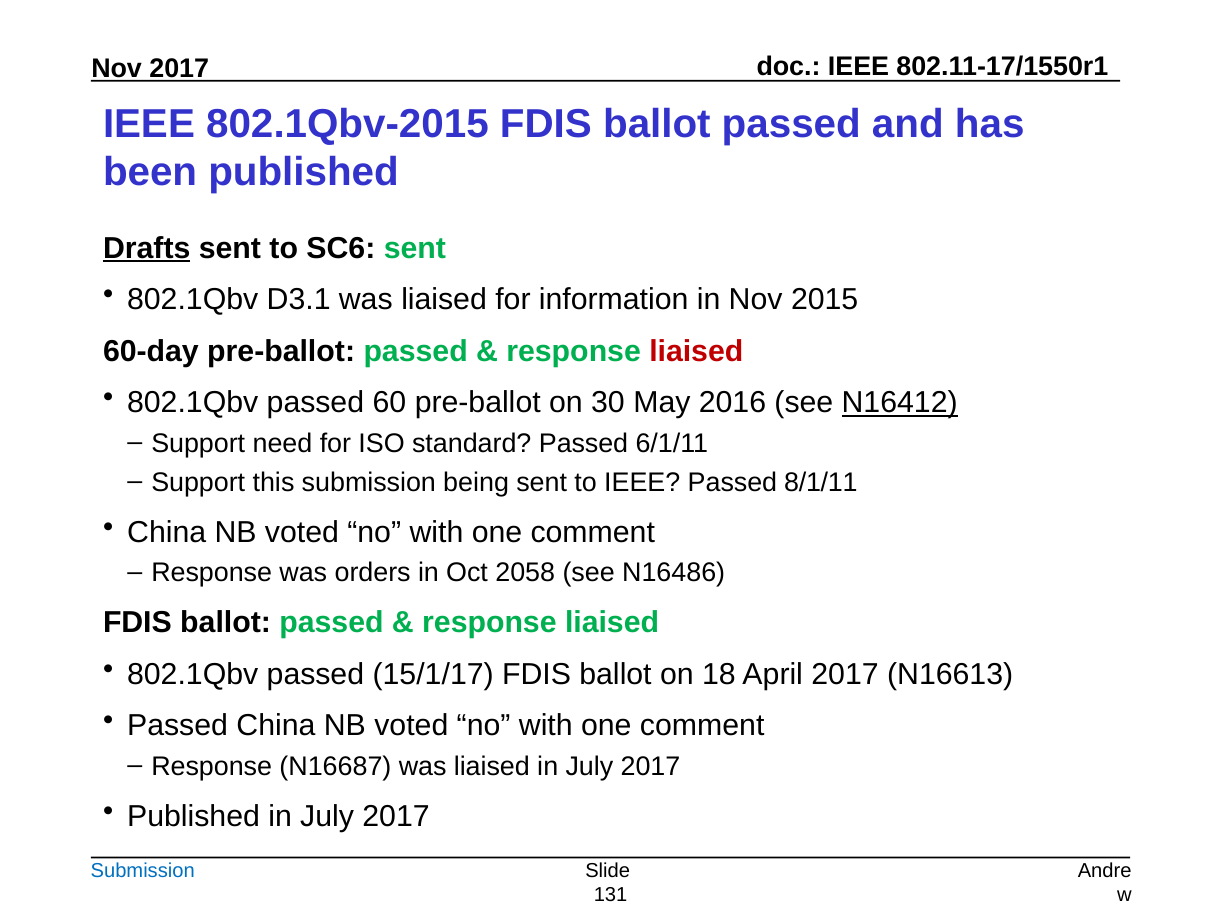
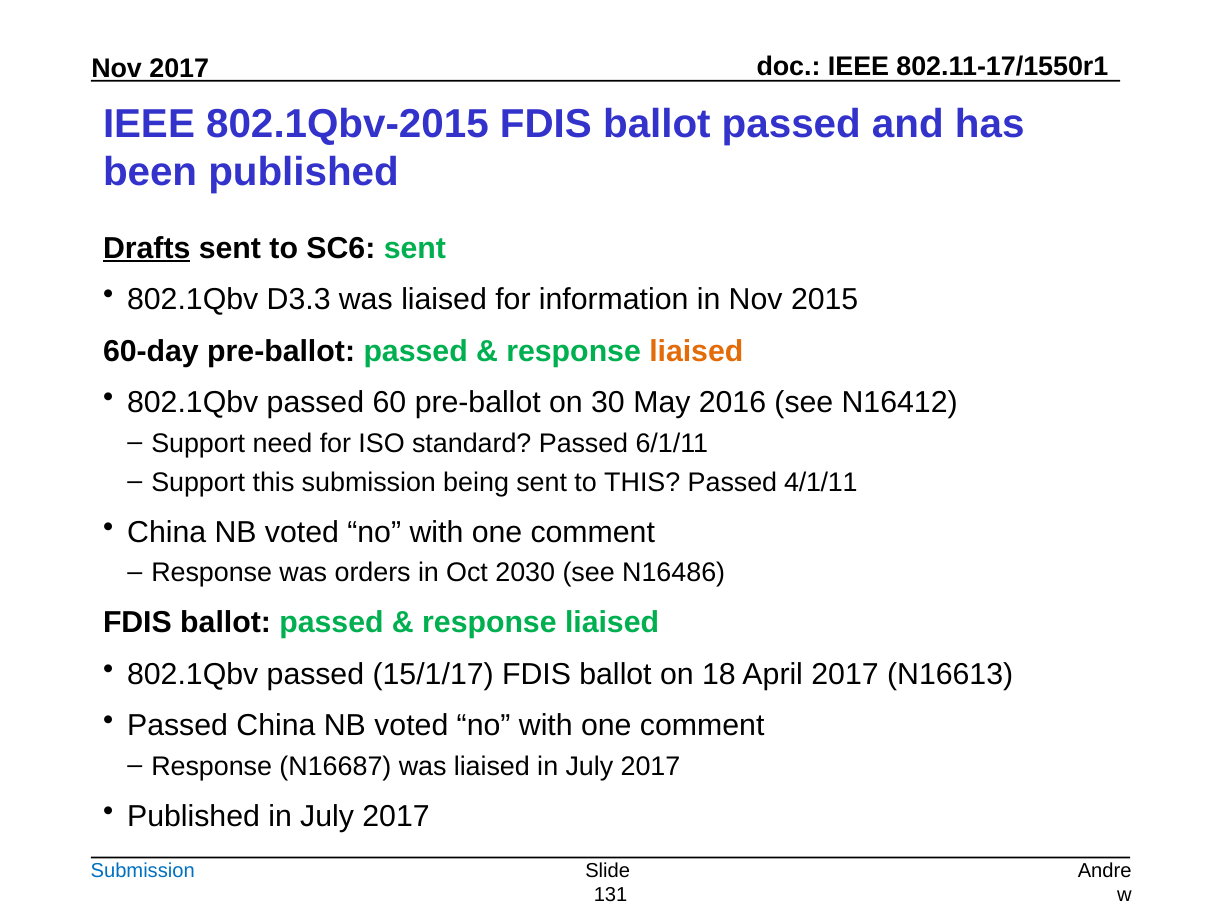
D3.1: D3.1 -> D3.3
liaised at (696, 351) colour: red -> orange
N16412 underline: present -> none
to IEEE: IEEE -> THIS
8/1/11: 8/1/11 -> 4/1/11
2058: 2058 -> 2030
